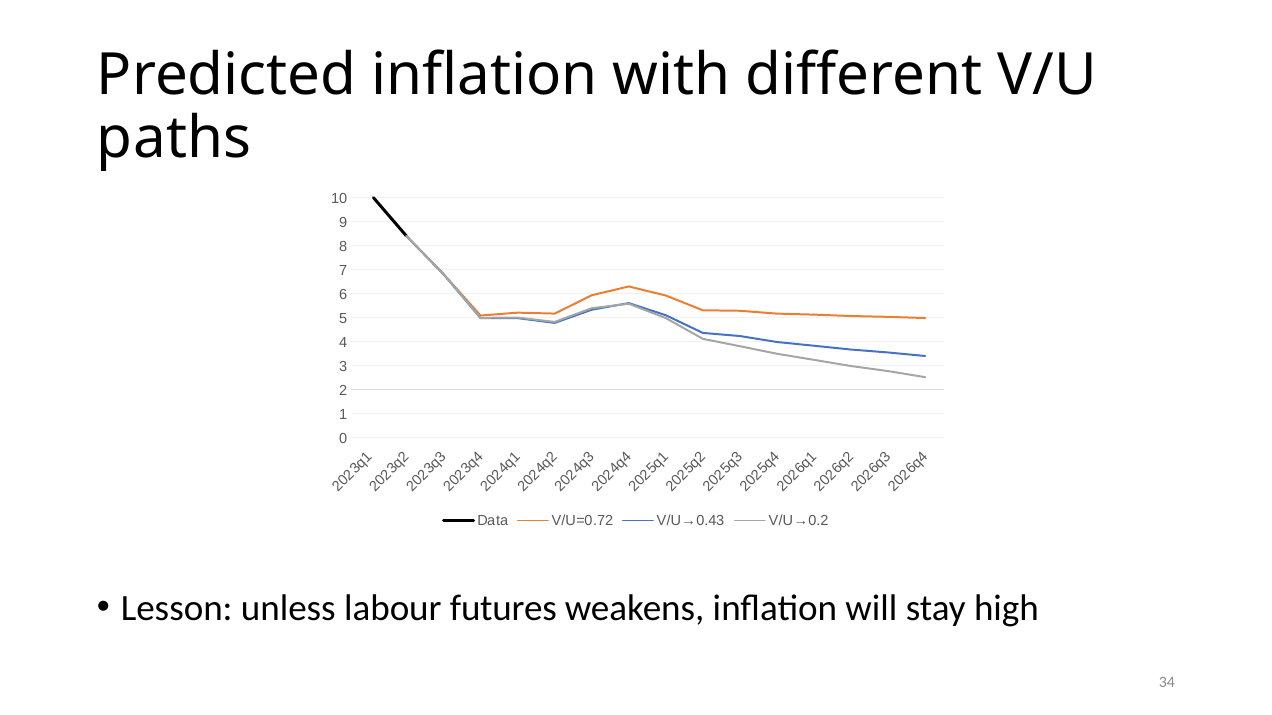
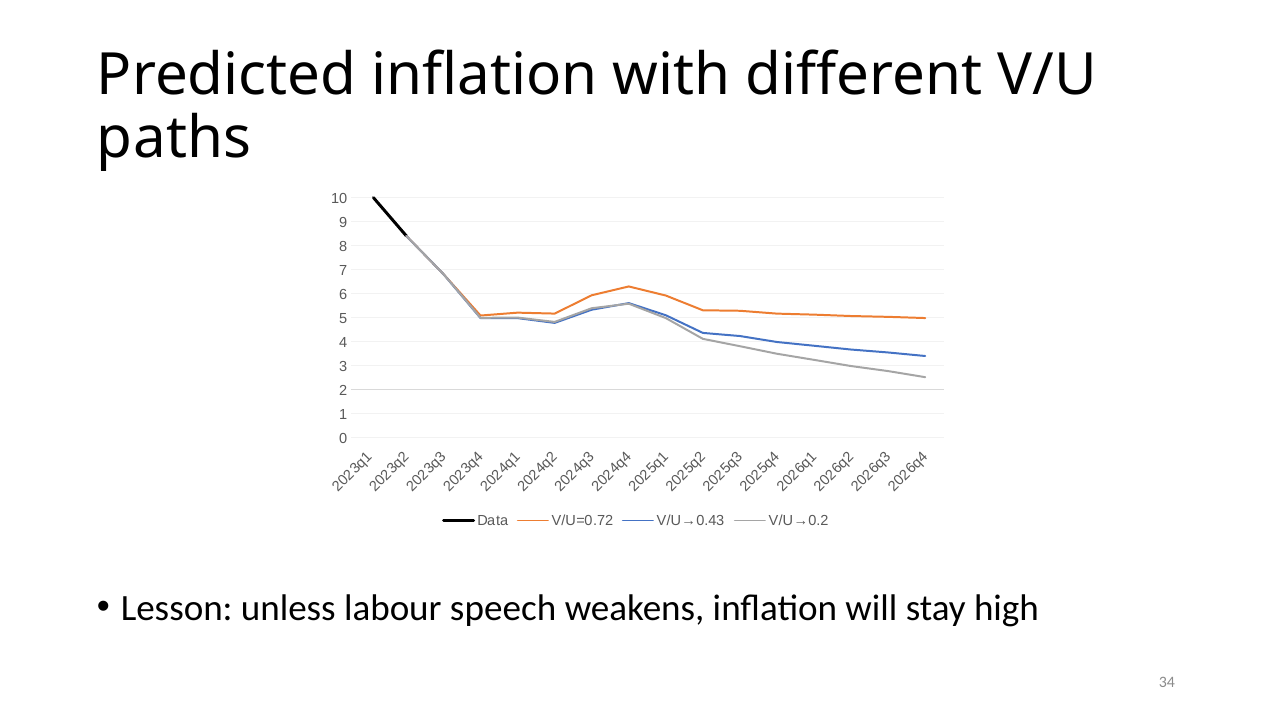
futures: futures -> speech
